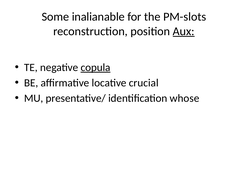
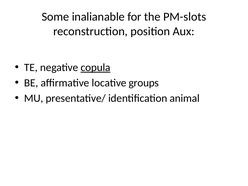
Aux underline: present -> none
crucial: crucial -> groups
whose: whose -> animal
